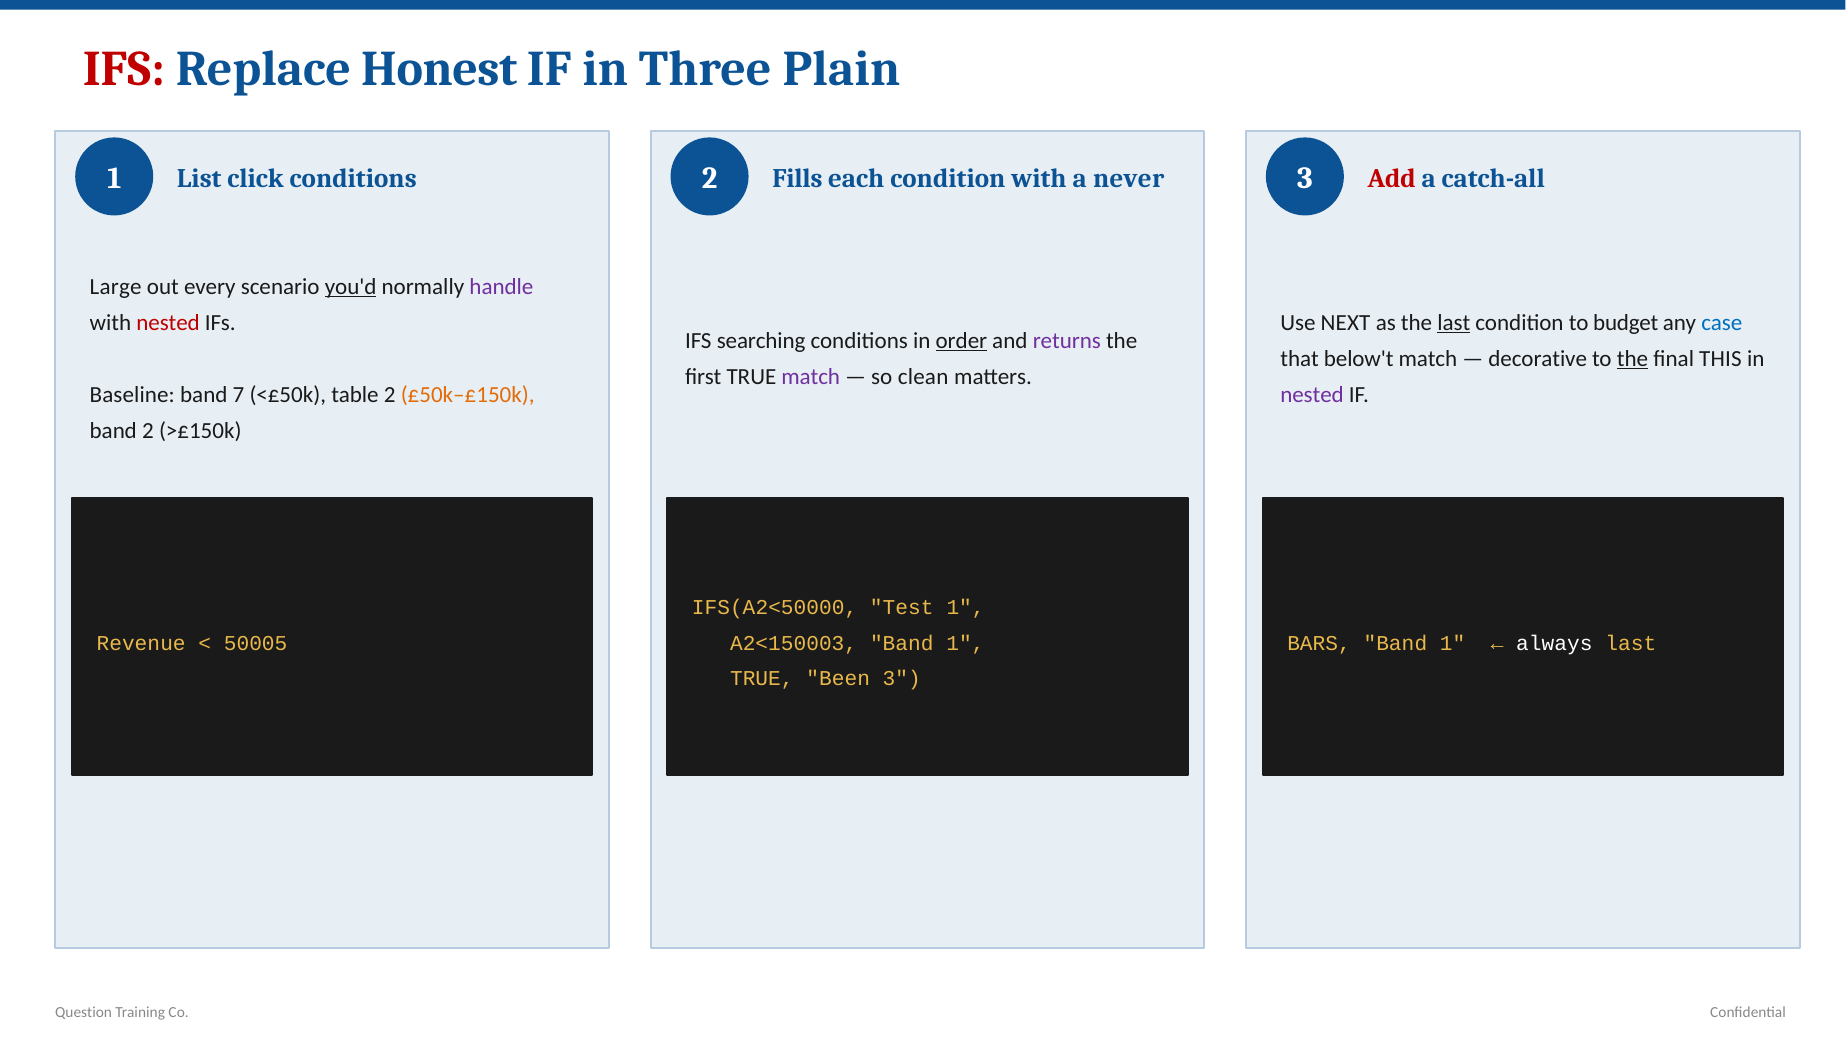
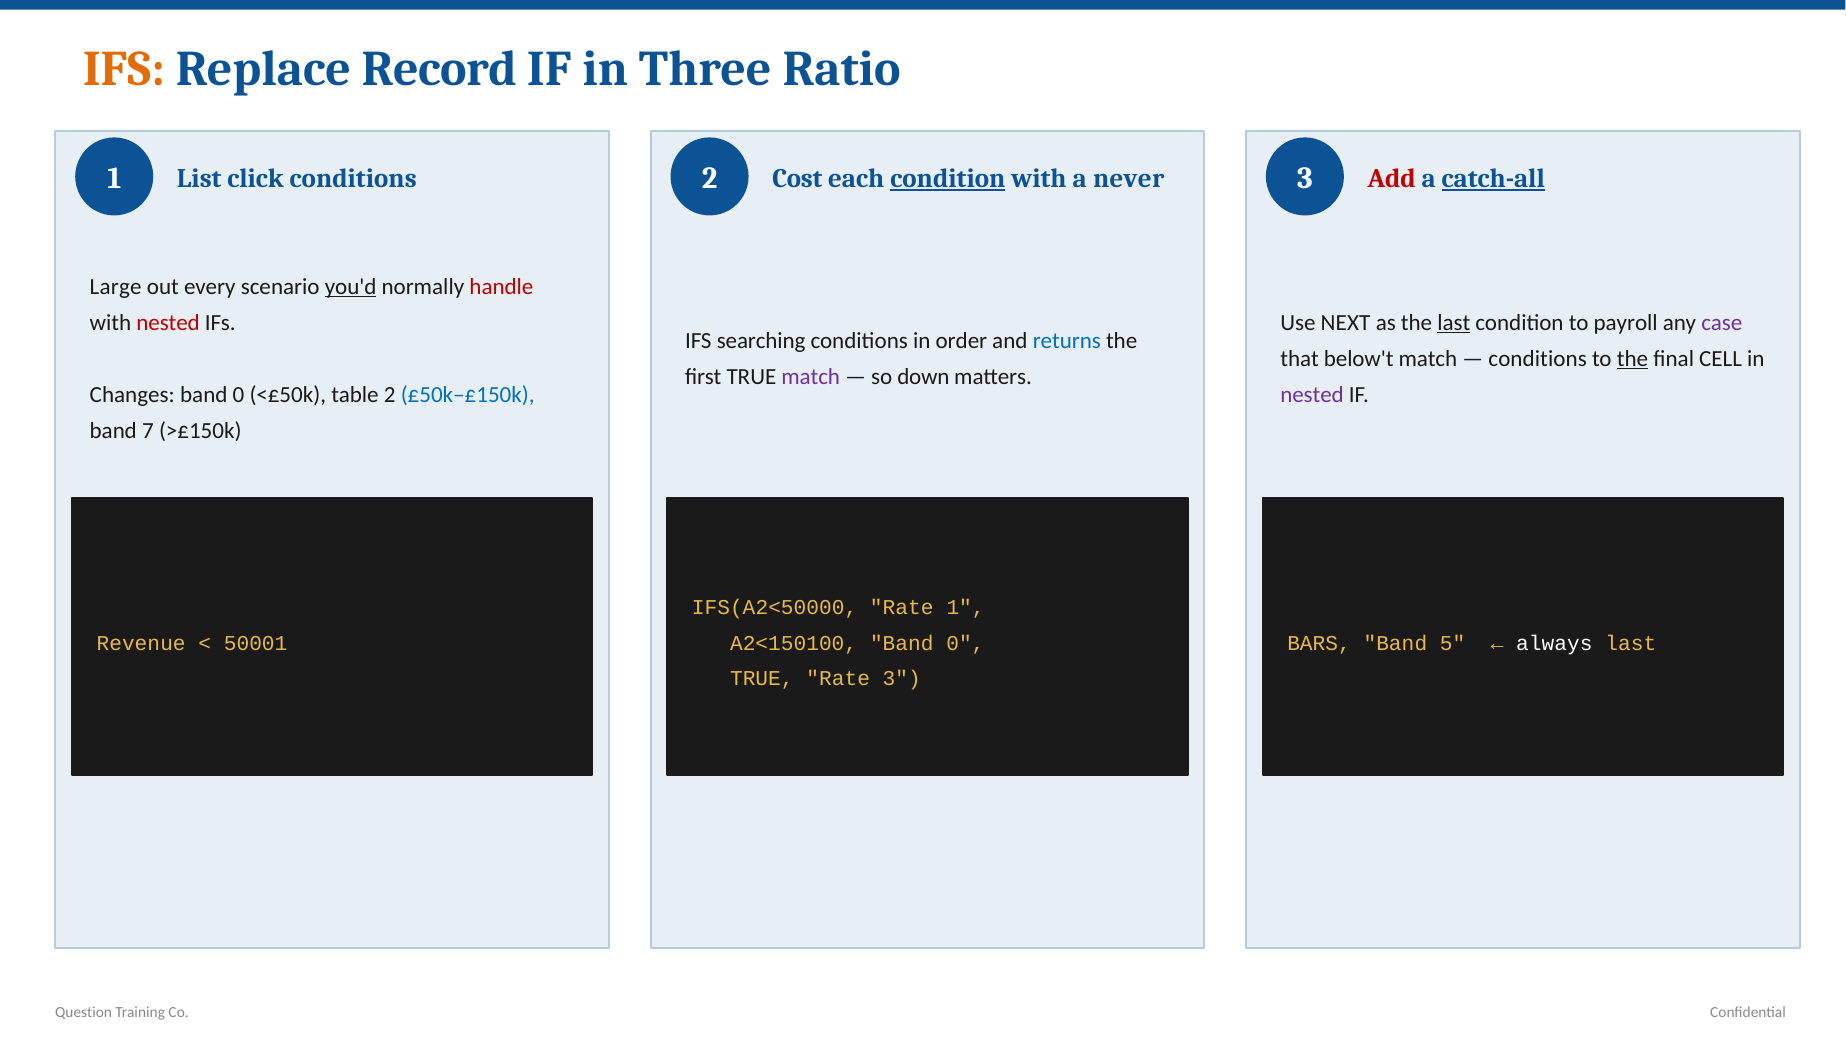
IFS at (124, 69) colour: red -> orange
Honest: Honest -> Record
Plain: Plain -> Ratio
Fills: Fills -> Cost
condition at (948, 178) underline: none -> present
catch-all underline: none -> present
handle colour: purple -> red
budget: budget -> payroll
case colour: blue -> purple
order underline: present -> none
returns colour: purple -> blue
decorative at (1538, 359): decorative -> conditions
THIS: THIS -> CELL
clean: clean -> down
Baseline: Baseline -> Changes
7 at (238, 395): 7 -> 0
£50k–£150k colour: orange -> blue
band 2: 2 -> 7
IFS(A2<50000 Test: Test -> Rate
50005: 50005 -> 50001
A2<150003: A2<150003 -> A2<150100
1 at (965, 643): 1 -> 0
1 at (1453, 643): 1 -> 5
TRUE Been: Been -> Rate
